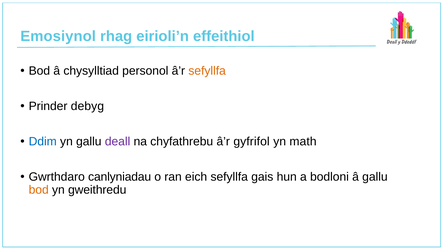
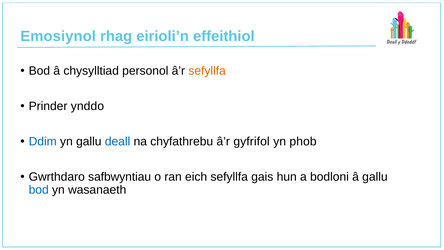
debyg: debyg -> ynddo
deall colour: purple -> blue
math: math -> phob
canlyniadau: canlyniadau -> safbwyntiau
bod at (39, 190) colour: orange -> blue
gweithredu: gweithredu -> wasanaeth
